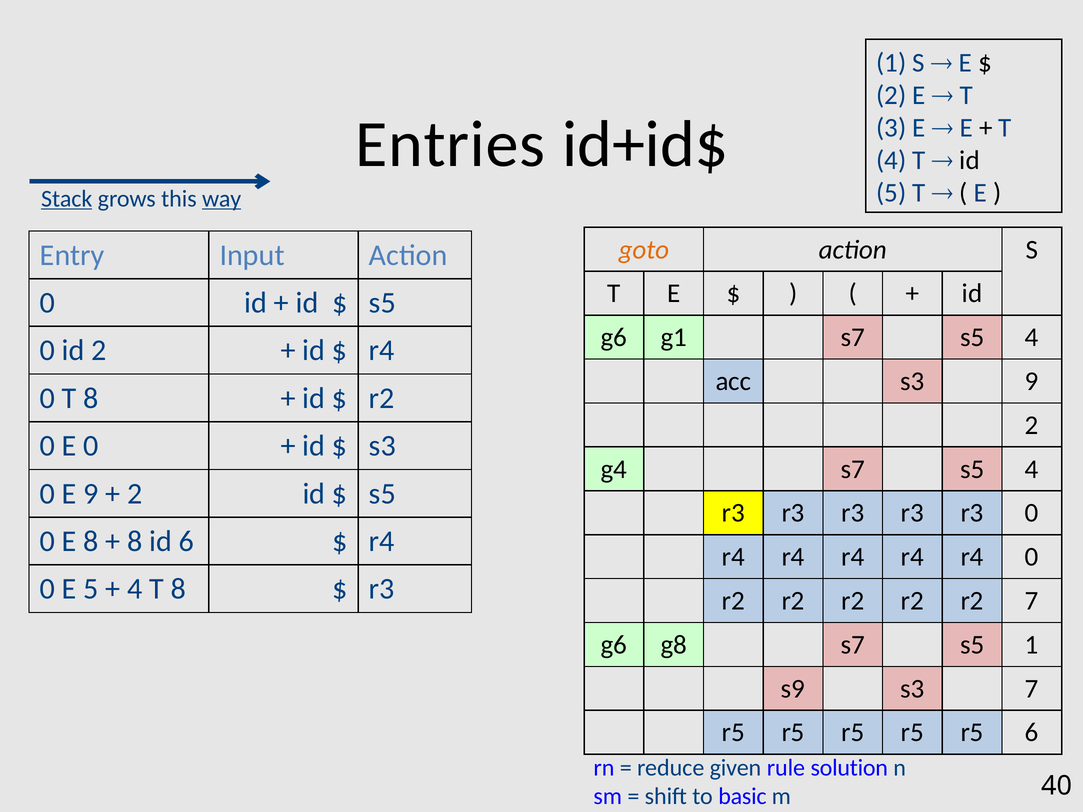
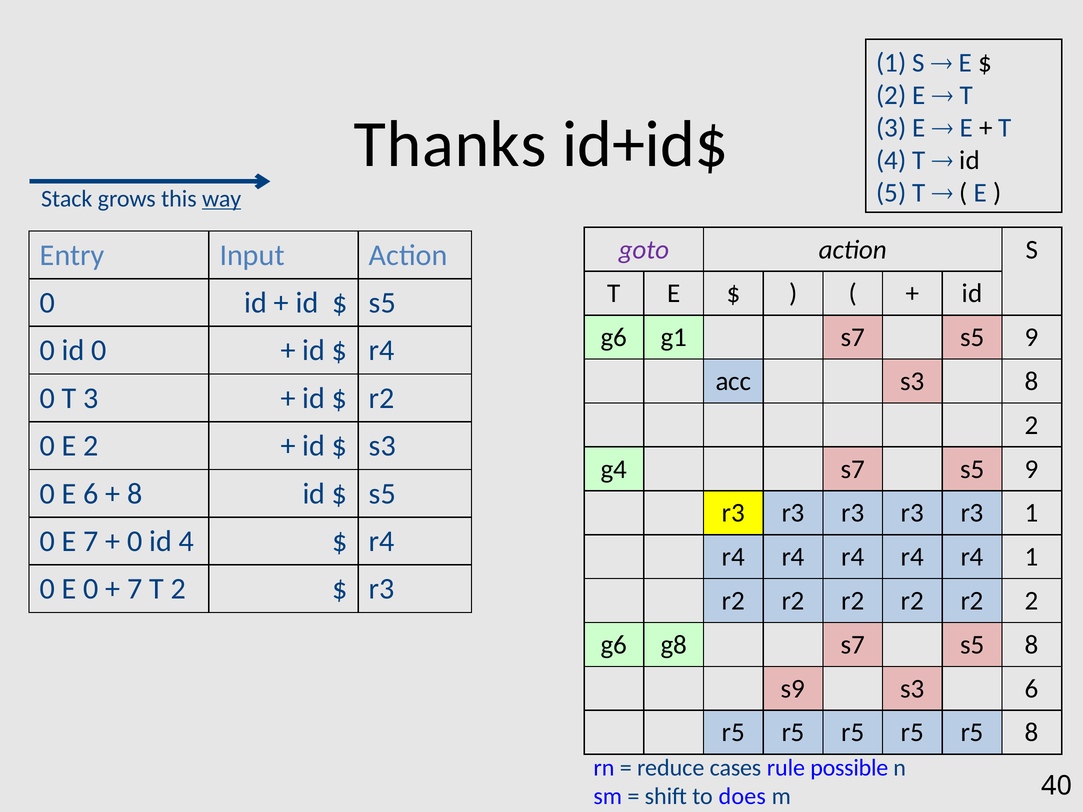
Entries: Entries -> Thanks
Stack underline: present -> none
goto colour: orange -> purple
g1 s7 s5 4: 4 -> 9
id 2: 2 -> 0
s3 9: 9 -> 8
0 T 8: 8 -> 3
E 0: 0 -> 2
g4 s7 s5 4: 4 -> 9
E 9: 9 -> 6
2 at (135, 494): 2 -> 8
r3 0: 0 -> 1
E 8: 8 -> 7
8 at (135, 542): 8 -> 0
id 6: 6 -> 4
r4 r4 0: 0 -> 1
E 5: 5 -> 0
4 at (135, 589): 4 -> 7
8 at (178, 589): 8 -> 2
r2 7: 7 -> 2
s5 1: 1 -> 8
s3 7: 7 -> 6
r5 6: 6 -> 8
given: given -> cases
solution: solution -> possible
basic: basic -> does
